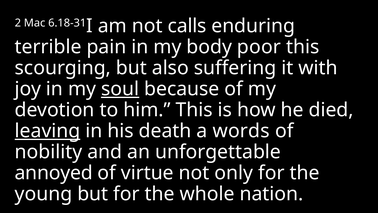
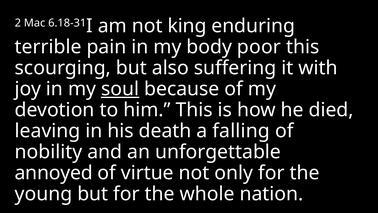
calls: calls -> king
leaving underline: present -> none
words: words -> falling
